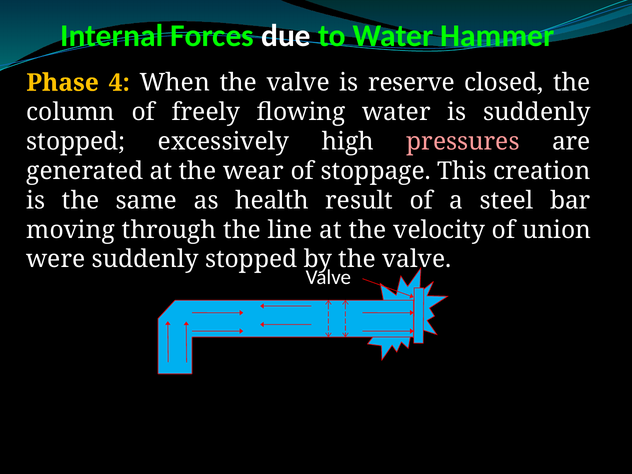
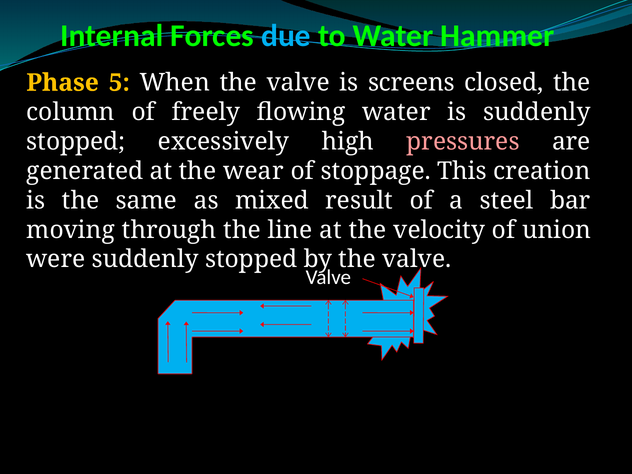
due colour: white -> light blue
4: 4 -> 5
reserve: reserve -> screens
health: health -> mixed
